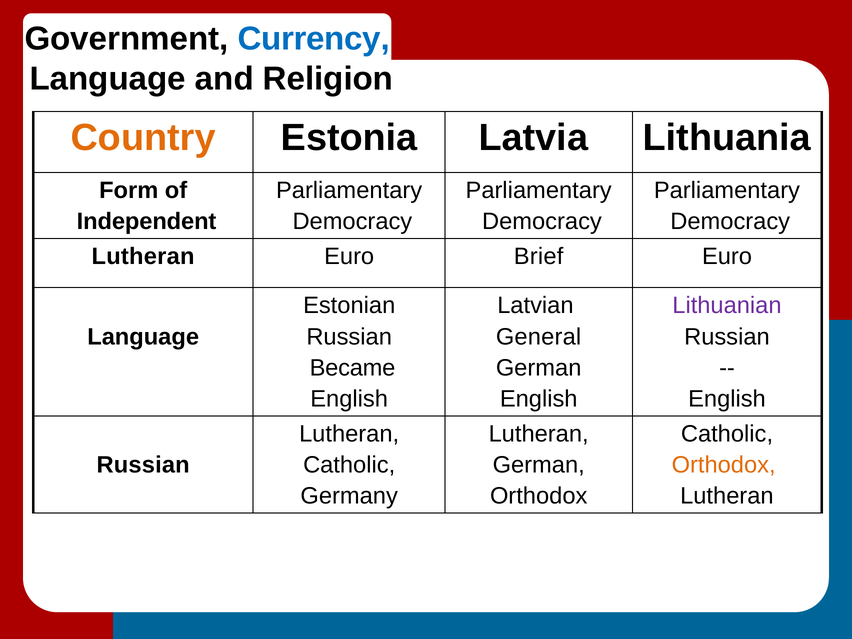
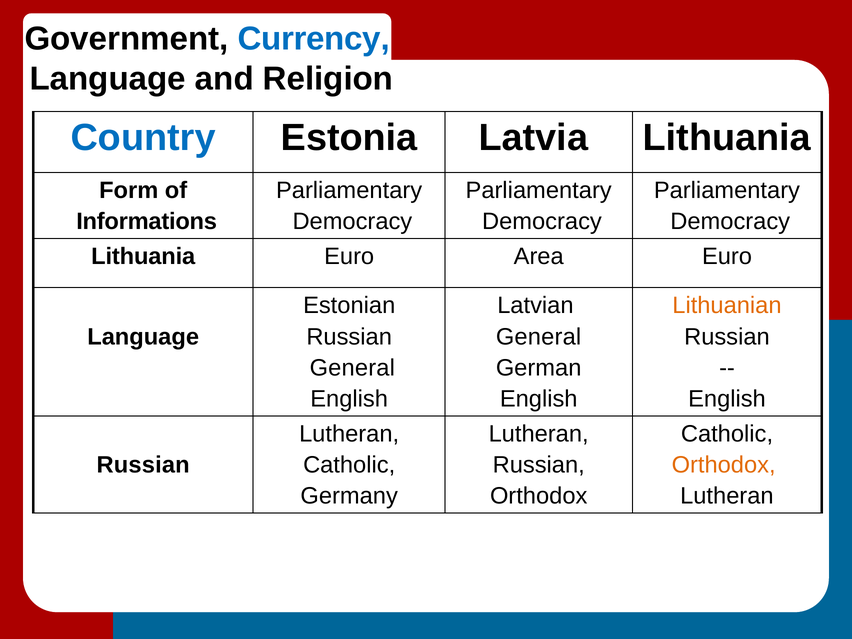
Country colour: orange -> blue
Independent: Independent -> Informations
Lutheran at (143, 256): Lutheran -> Lithuania
Brief: Brief -> Area
Lithuanian colour: purple -> orange
Became at (353, 368): Became -> General
German at (539, 465): German -> Russian
